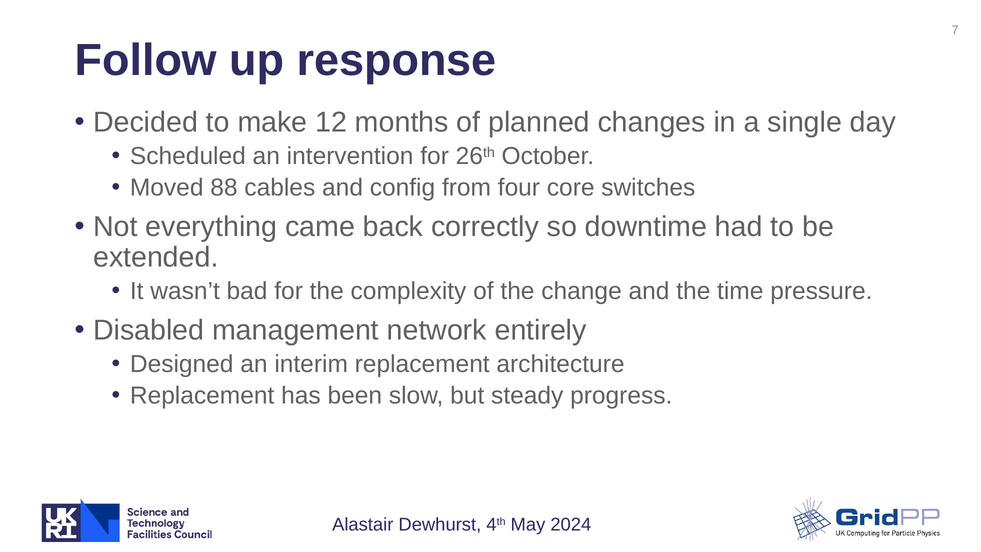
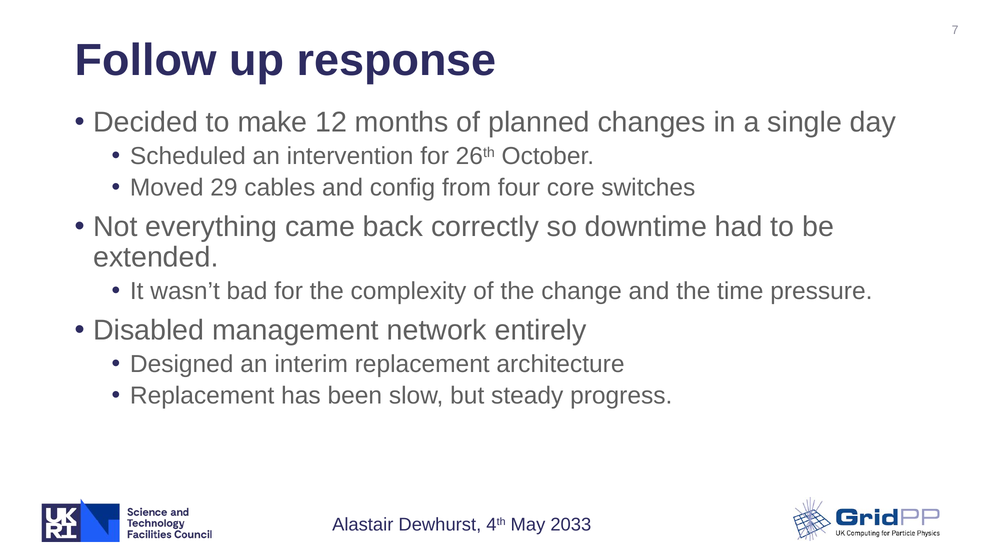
88: 88 -> 29
2024: 2024 -> 2033
